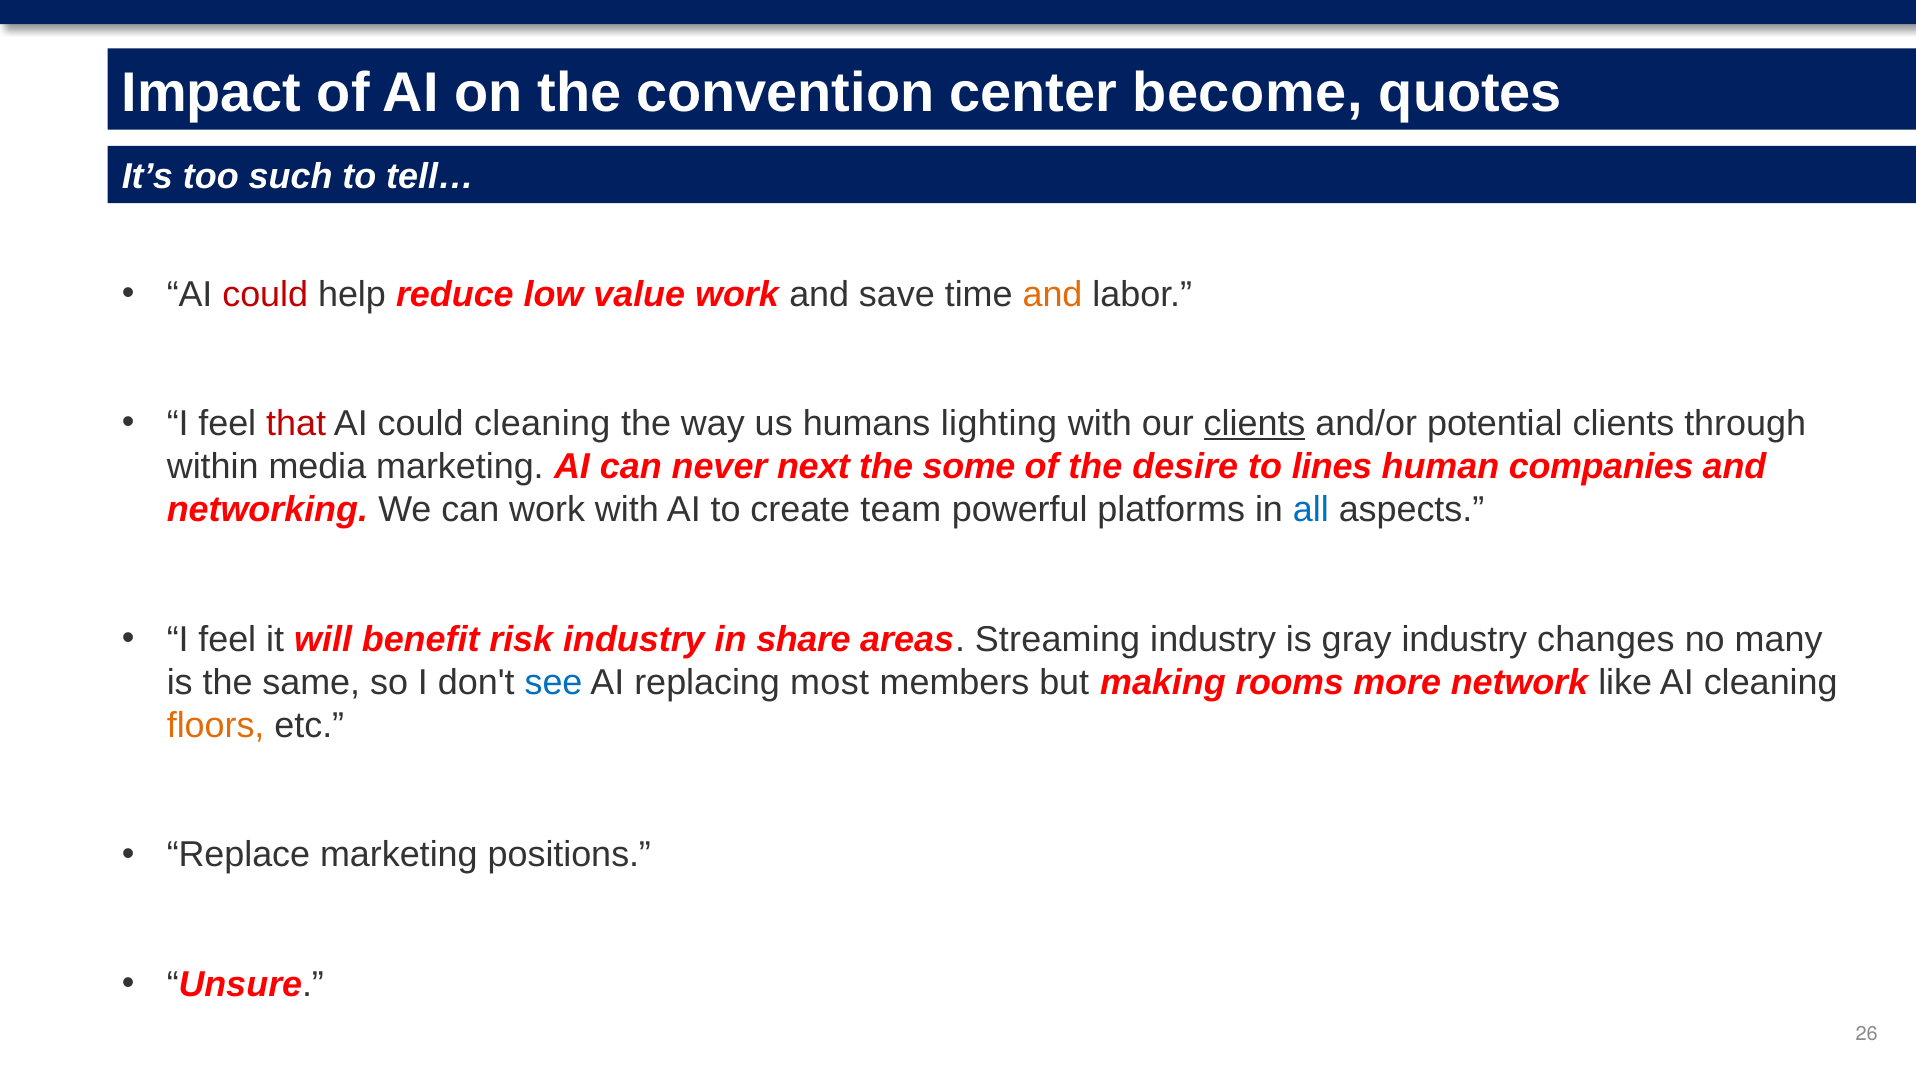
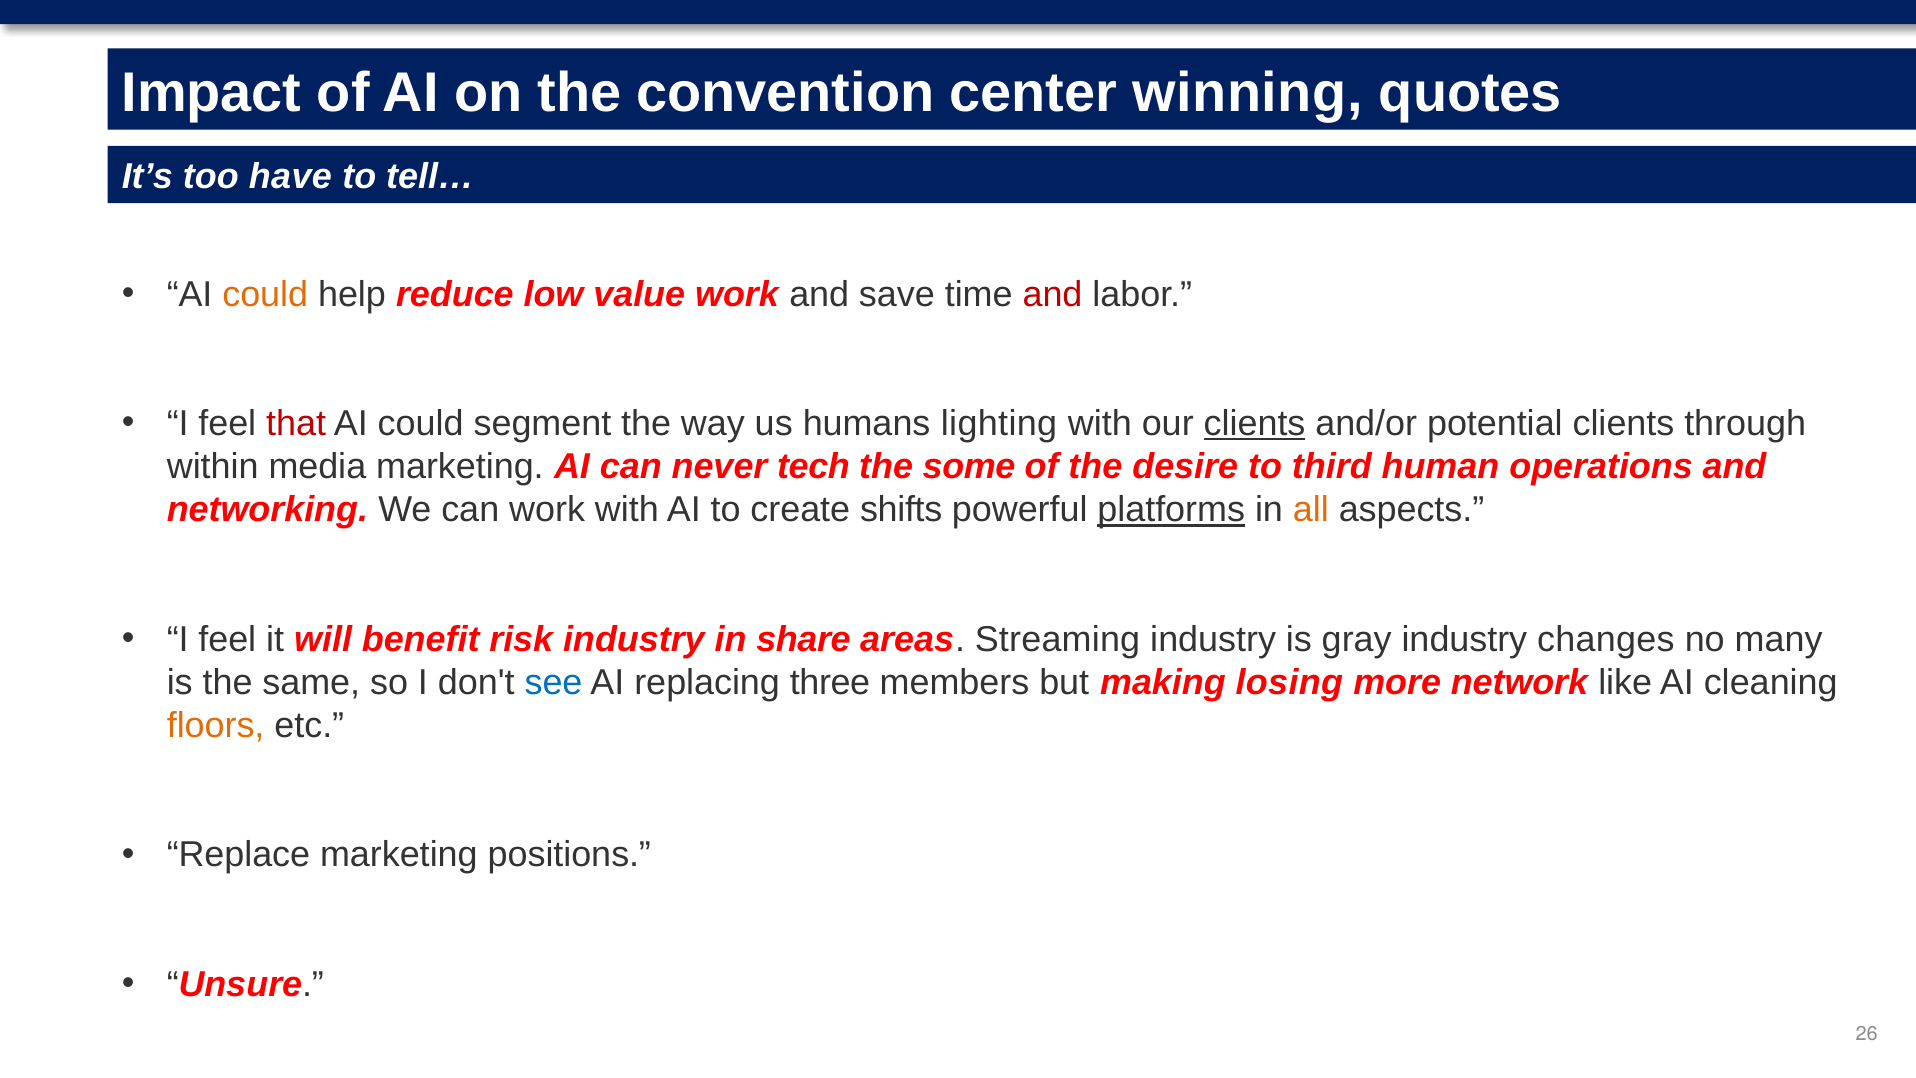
become: become -> winning
such: such -> have
could at (265, 294) colour: red -> orange
and at (1053, 294) colour: orange -> red
could cleaning: cleaning -> segment
next: next -> tech
lines: lines -> third
companies: companies -> operations
team: team -> shifts
platforms underline: none -> present
all colour: blue -> orange
most: most -> three
rooms: rooms -> losing
